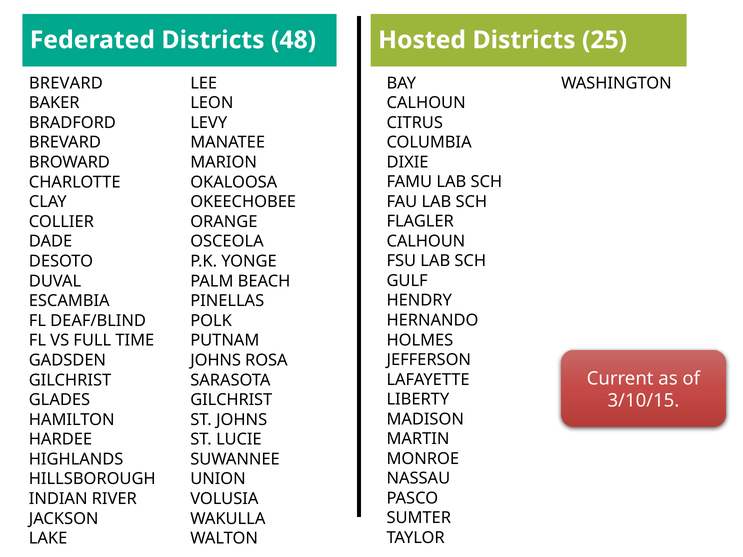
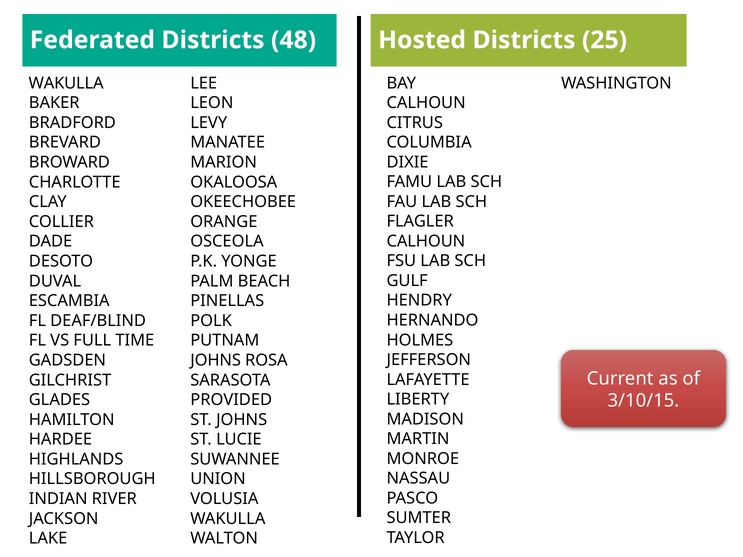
BREVARD at (66, 83): BREVARD -> WAKULLA
GILCHRIST at (231, 400): GILCHRIST -> PROVIDED
